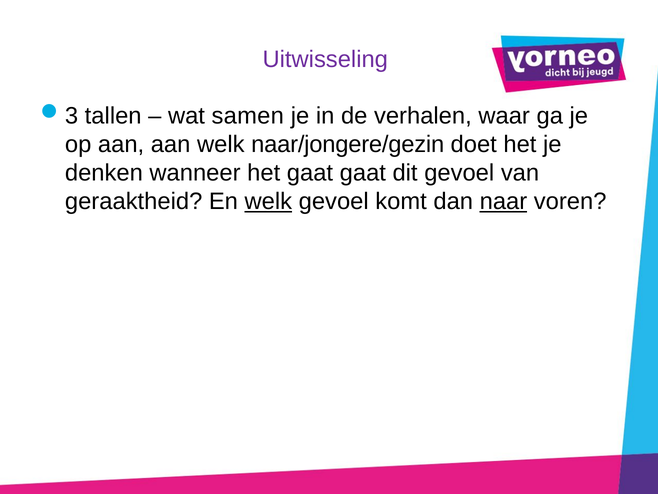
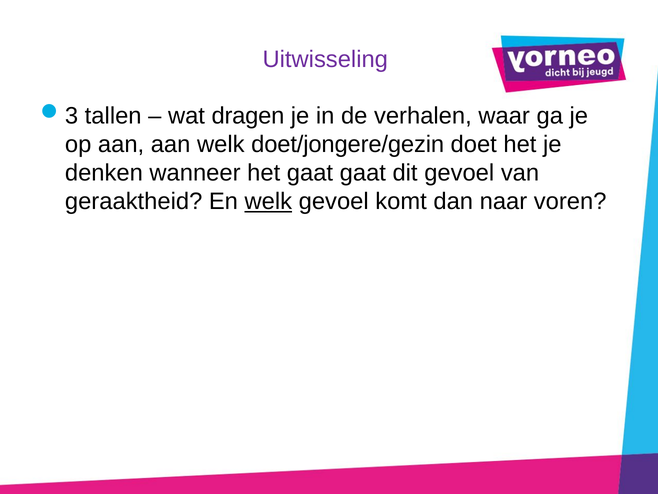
samen: samen -> dragen
naar/jongere/gezin: naar/jongere/gezin -> doet/jongere/gezin
naar underline: present -> none
